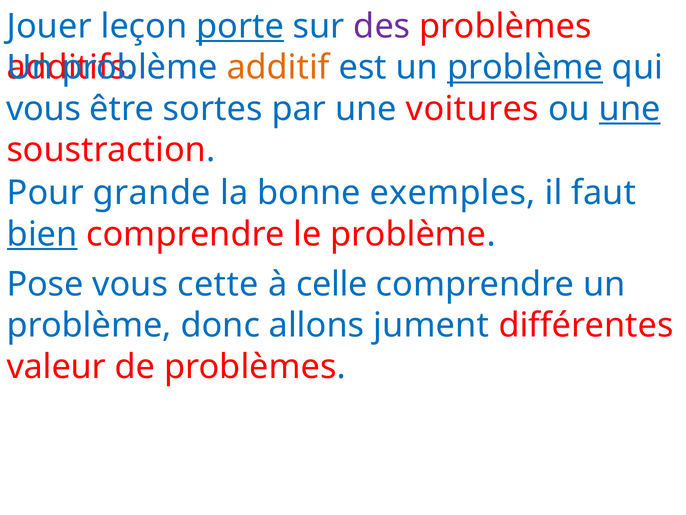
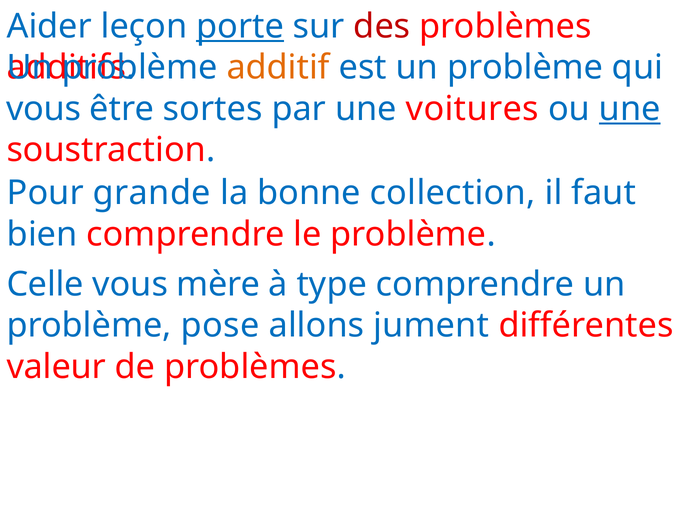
Jouer: Jouer -> Aider
des colour: purple -> red
problème at (525, 68) underline: present -> none
exemples: exemples -> collection
bien underline: present -> none
Pose: Pose -> Celle
cette: cette -> mère
celle: celle -> type
donc: donc -> pose
